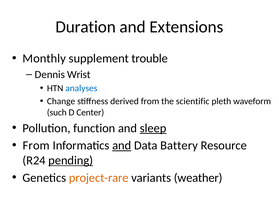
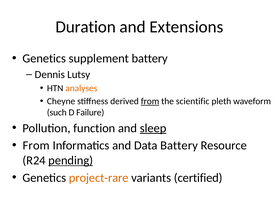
Monthly at (44, 59): Monthly -> Genetics
supplement trouble: trouble -> battery
Wrist: Wrist -> Lutsy
analyses colour: blue -> orange
Change: Change -> Cheyne
from at (150, 101) underline: none -> present
Center: Center -> Failure
and at (122, 146) underline: present -> none
weather: weather -> certified
